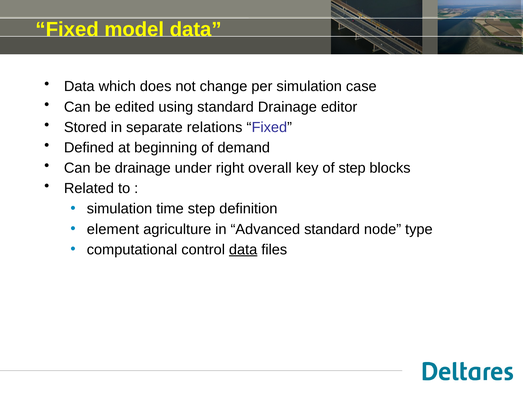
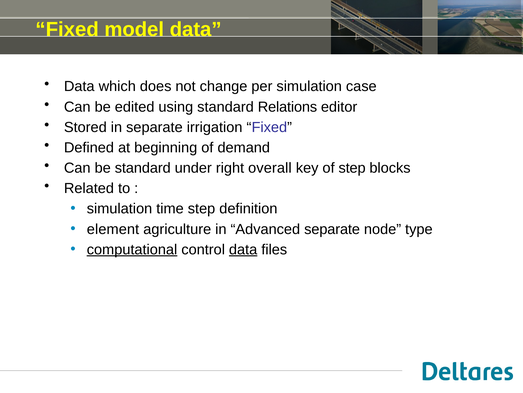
standard Drainage: Drainage -> Relations
relations: relations -> irrigation
be drainage: drainage -> standard
Advanced standard: standard -> separate
computational underline: none -> present
